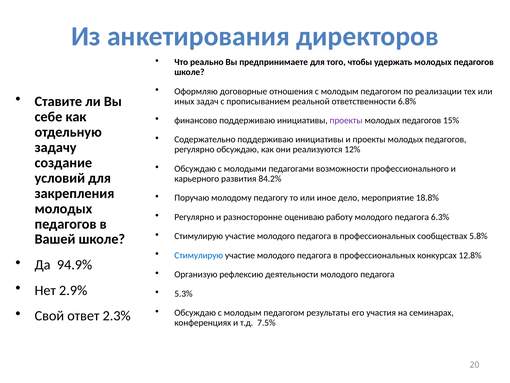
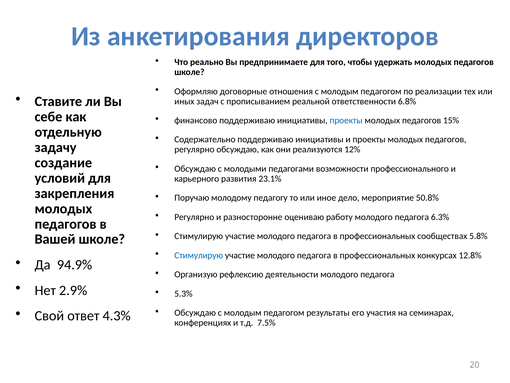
проекты at (346, 120) colour: purple -> blue
84.2%: 84.2% -> 23.1%
18.8%: 18.8% -> 50.8%
2.3%: 2.3% -> 4.3%
